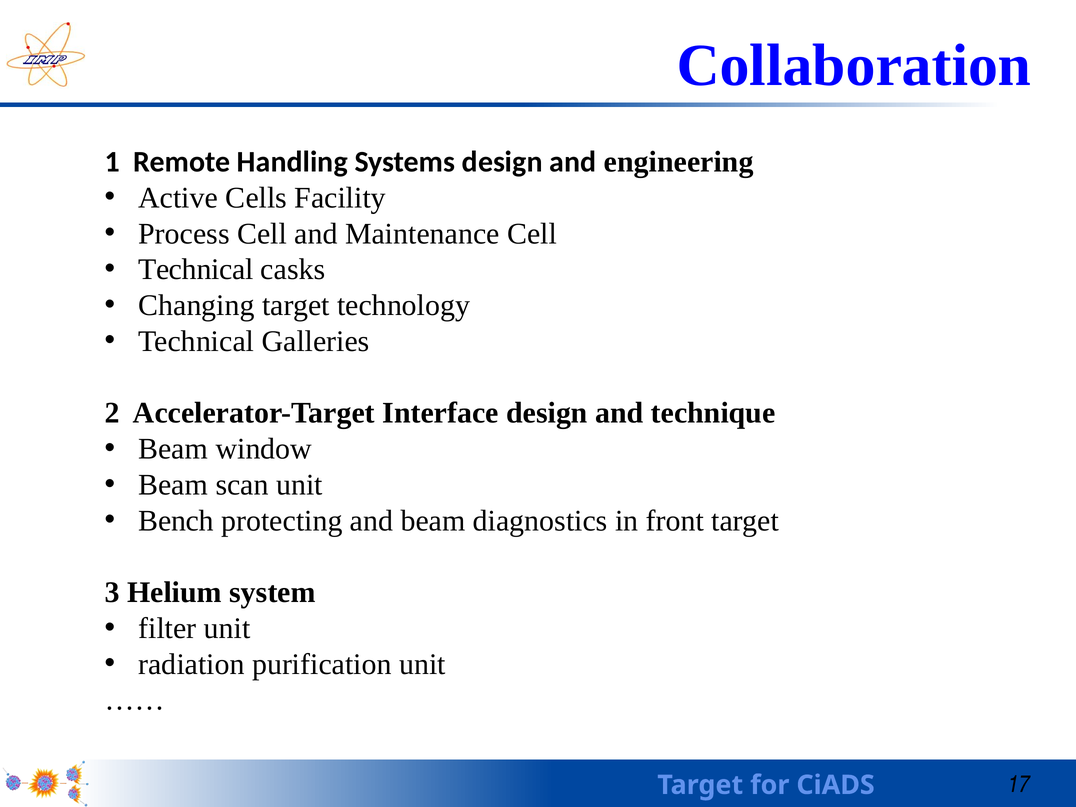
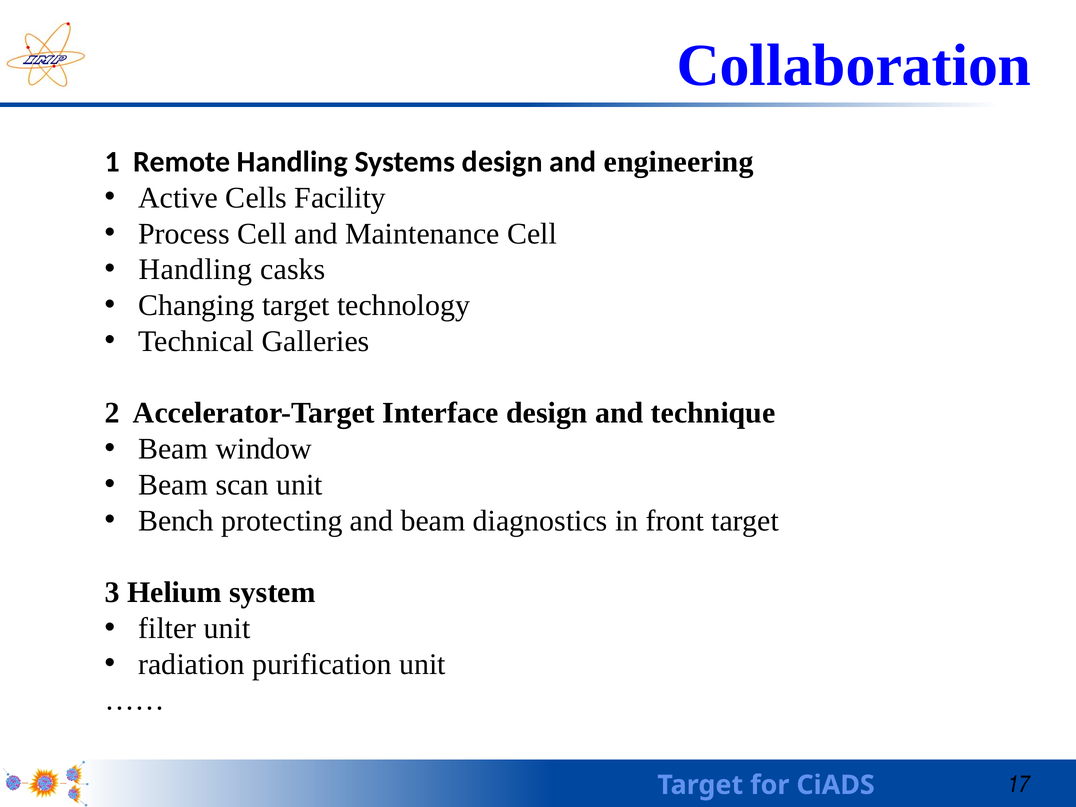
Technical at (196, 270): Technical -> Handling
